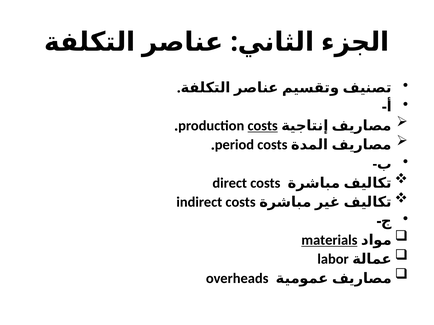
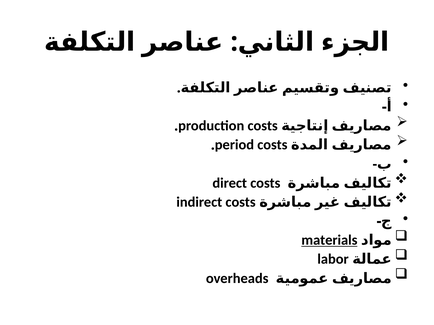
costs at (263, 126) underline: present -> none
